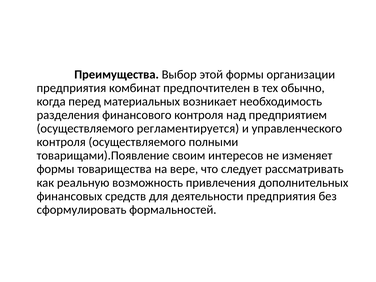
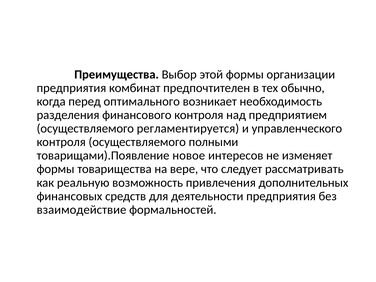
материальных: материальных -> оптимального
своим: своим -> новое
сформулировать: сформулировать -> взаимодействие
